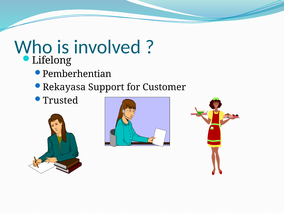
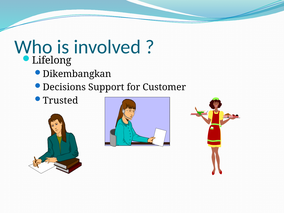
Pemberhentian: Pemberhentian -> Dikembangkan
Rekayasa: Rekayasa -> Decisions
